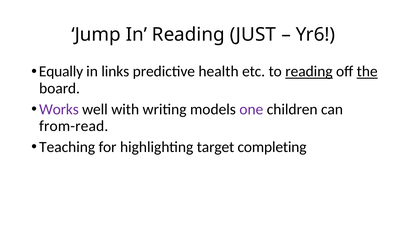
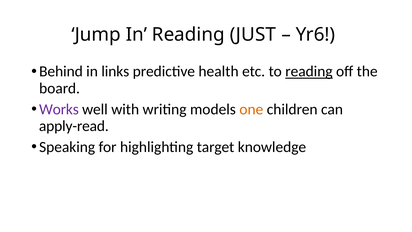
Equally: Equally -> Behind
the underline: present -> none
one colour: purple -> orange
from-read: from-read -> apply-read
Teaching: Teaching -> Speaking
completing: completing -> knowledge
